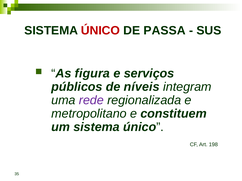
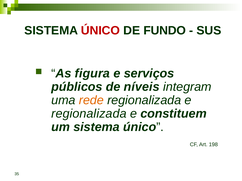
PASSA: PASSA -> FUNDO
rede colour: purple -> orange
metropolitano at (89, 114): metropolitano -> regionalizada
